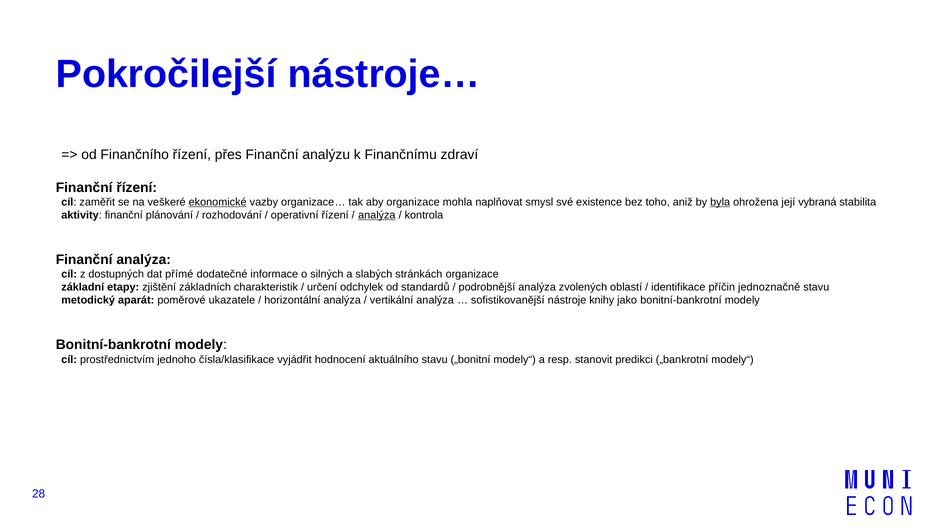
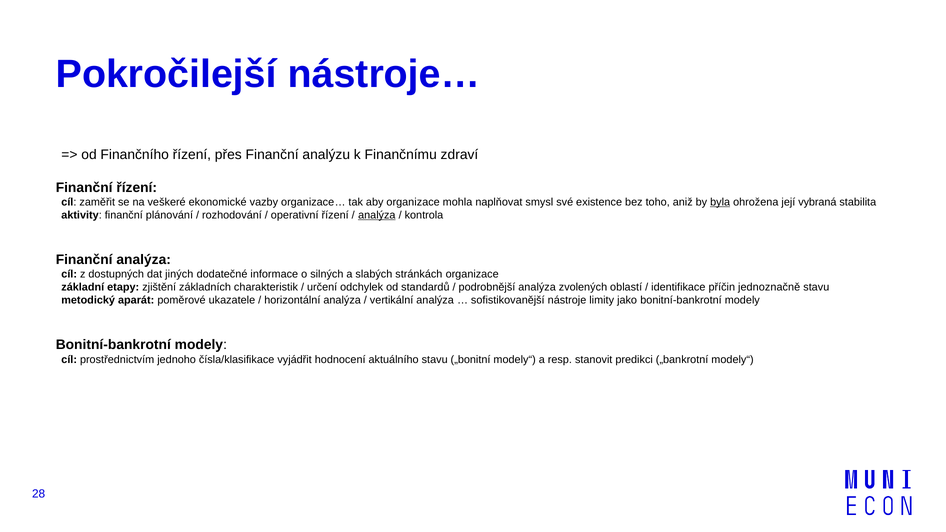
ekonomické underline: present -> none
přímé: přímé -> jiných
knihy: knihy -> limity
